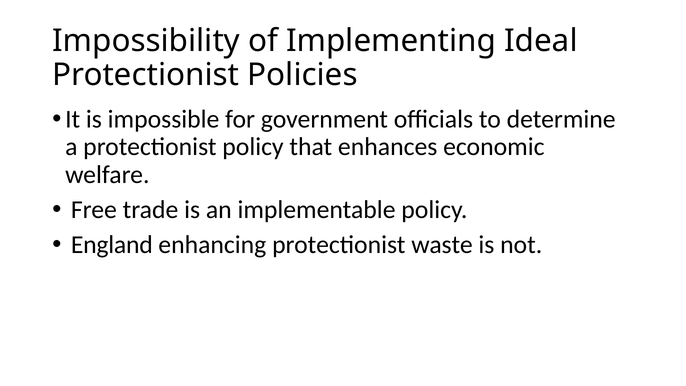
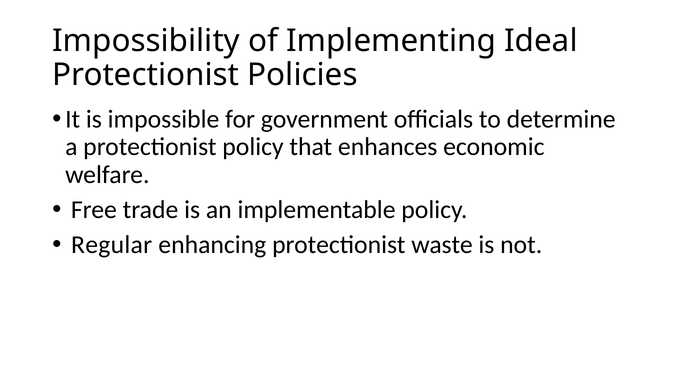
England: England -> Regular
